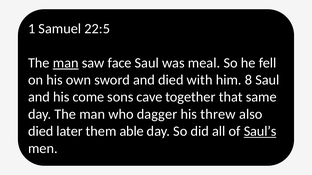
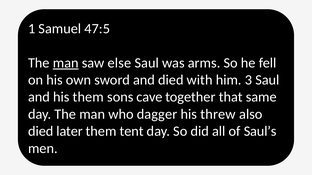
22:5: 22:5 -> 47:5
face: face -> else
meal: meal -> arms
8: 8 -> 3
his come: come -> them
able: able -> tent
Saul’s underline: present -> none
